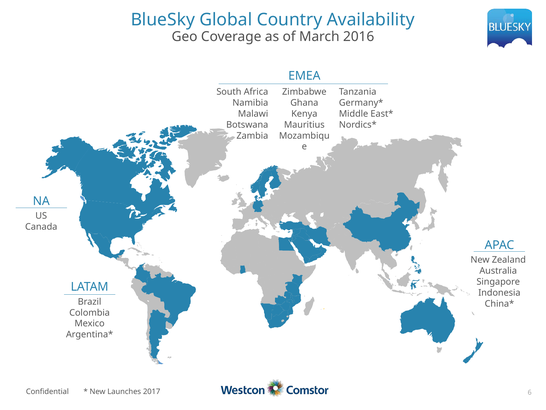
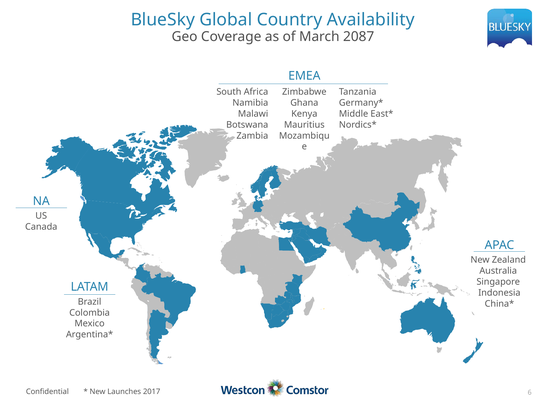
2016: 2016 -> 2087
